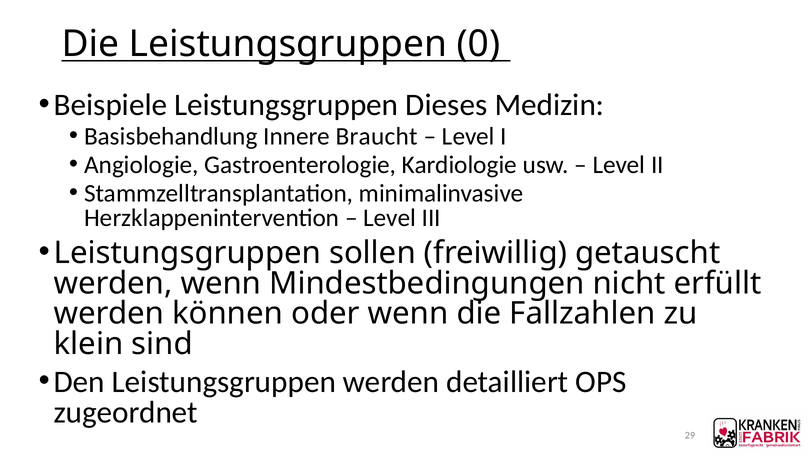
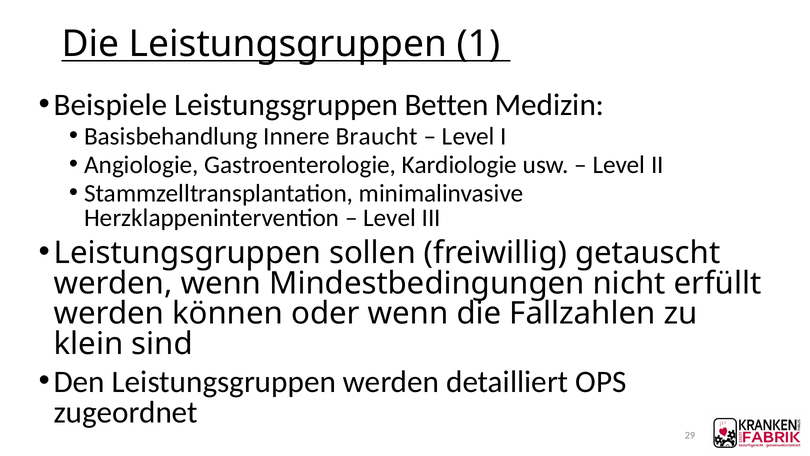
0: 0 -> 1
Dieses: Dieses -> Betten
